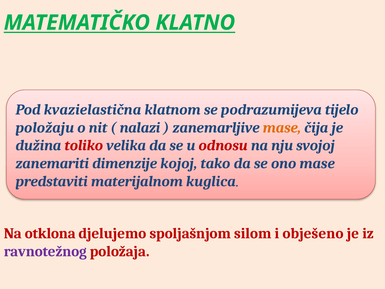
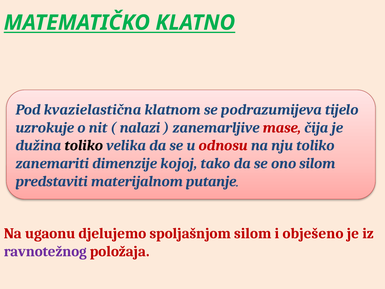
položaju: položaju -> uzrokuje
mase at (282, 127) colour: orange -> red
toliko at (84, 145) colour: red -> black
nju svojoj: svojoj -> toliko
ono mase: mase -> silom
kuglica: kuglica -> putanje
otklona: otklona -> ugaonu
